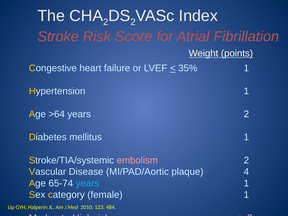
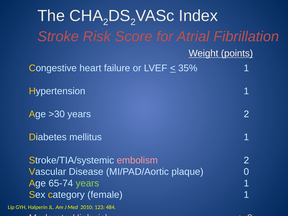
>64: >64 -> >30
4: 4 -> 0
years at (87, 183) colour: light blue -> light green
